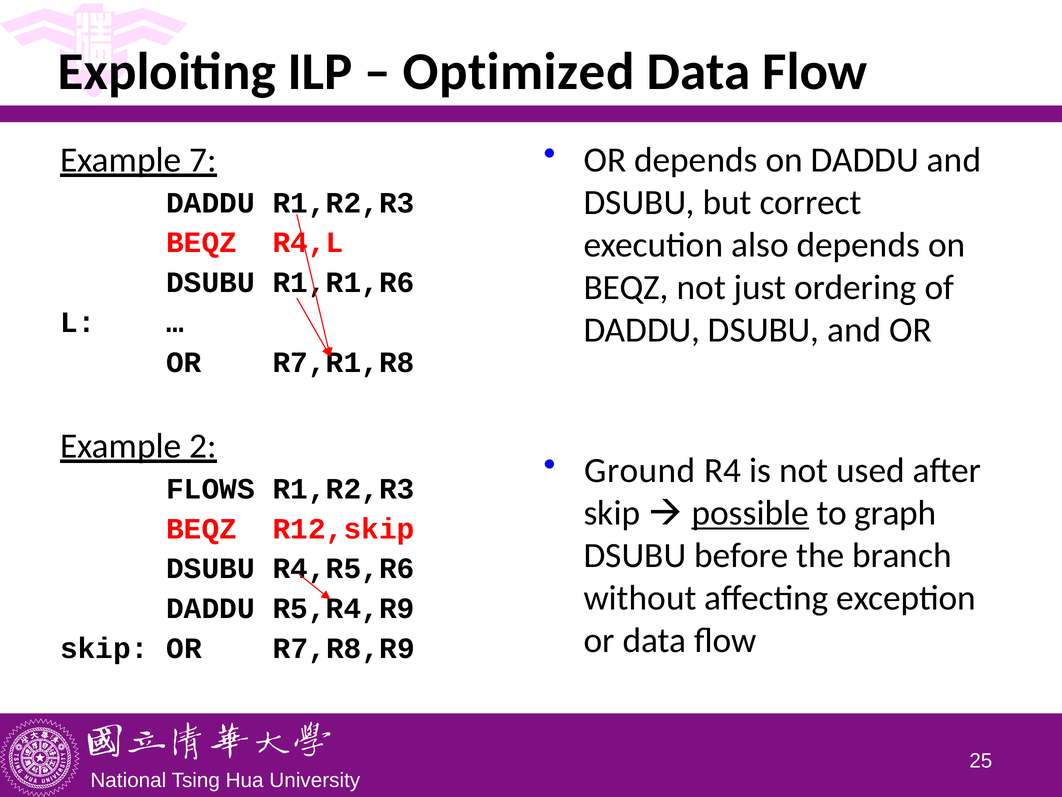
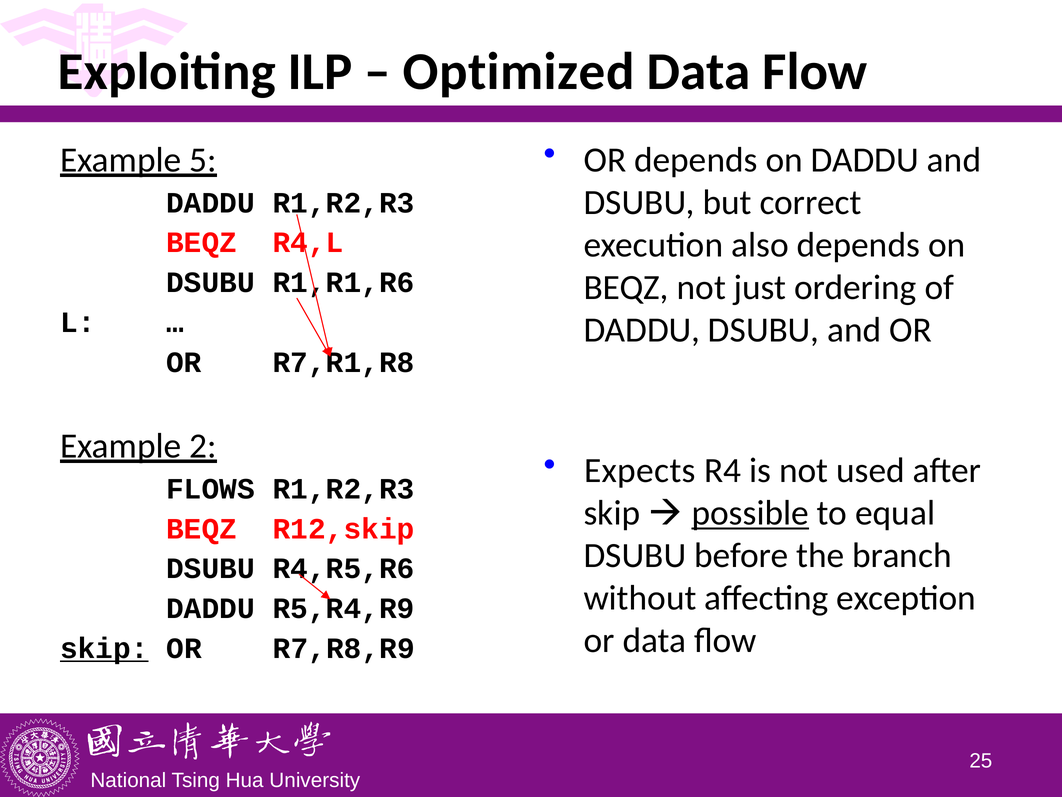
7: 7 -> 5
Ground: Ground -> Expects
graph: graph -> equal
skip at (104, 648) underline: none -> present
